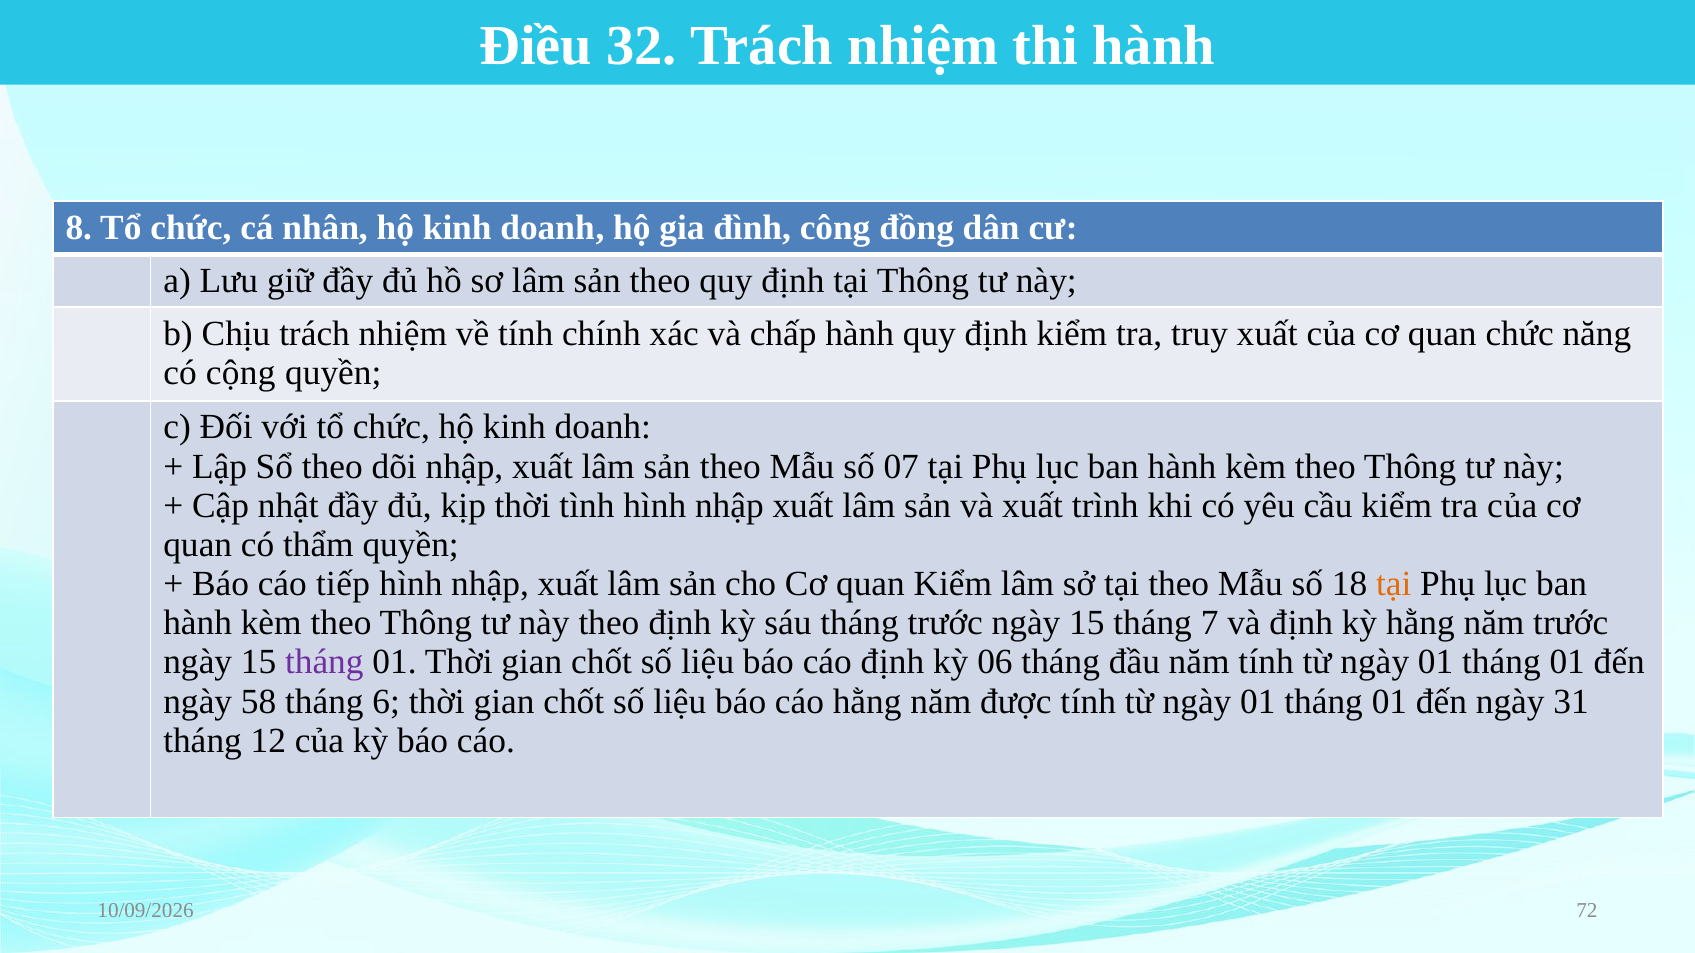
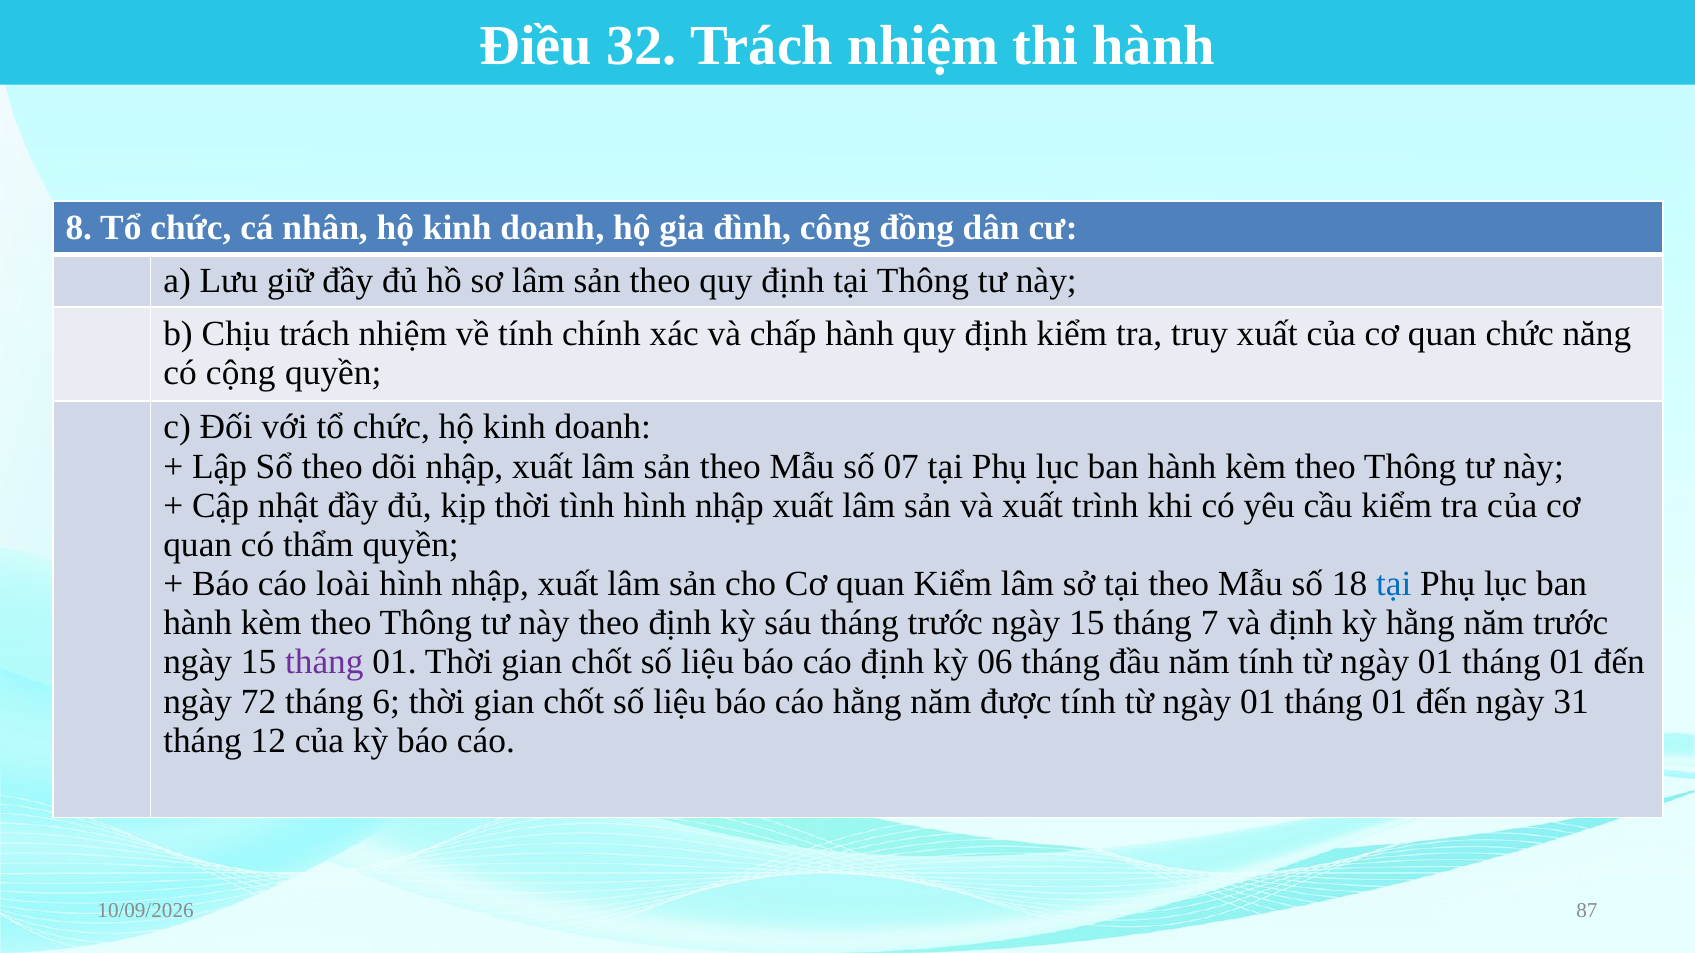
tiếp: tiếp -> loài
tại at (1394, 584) colour: orange -> blue
58: 58 -> 72
72: 72 -> 87
